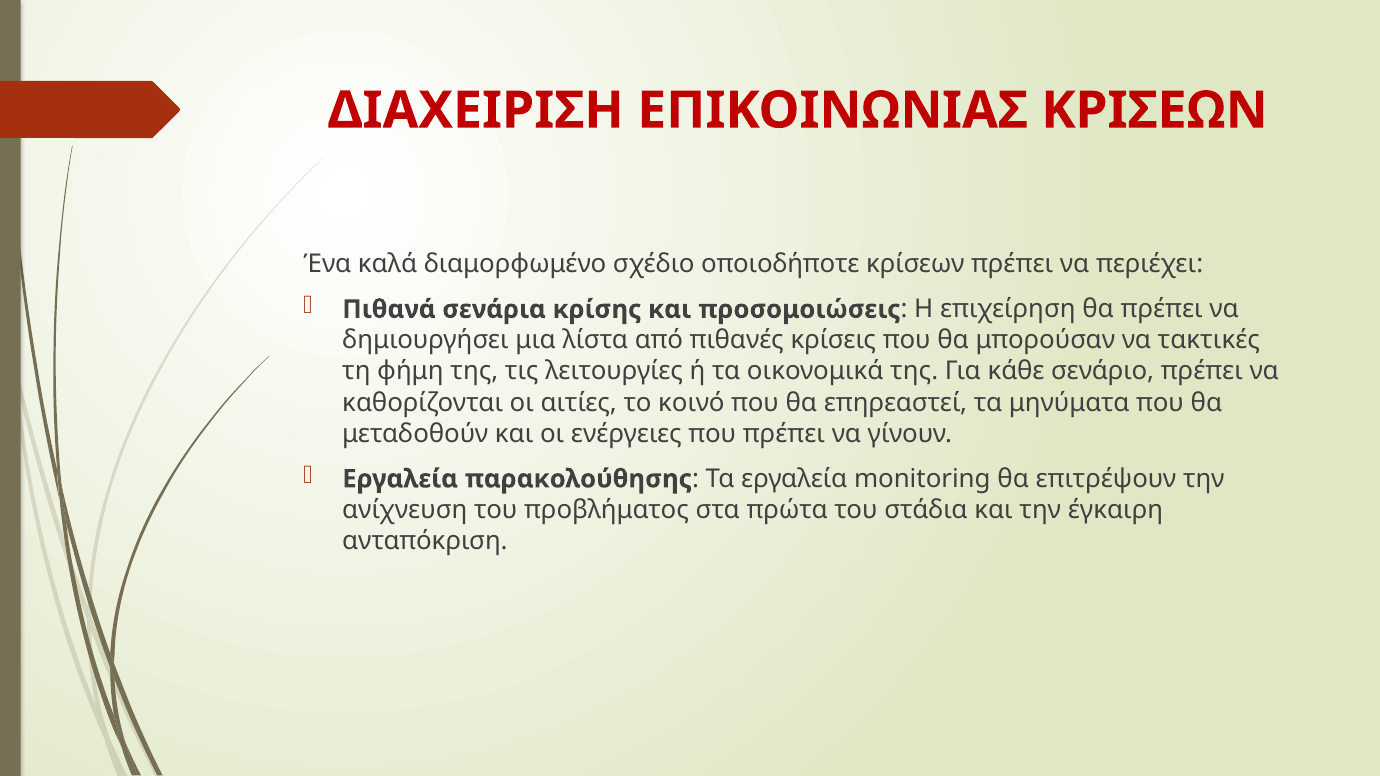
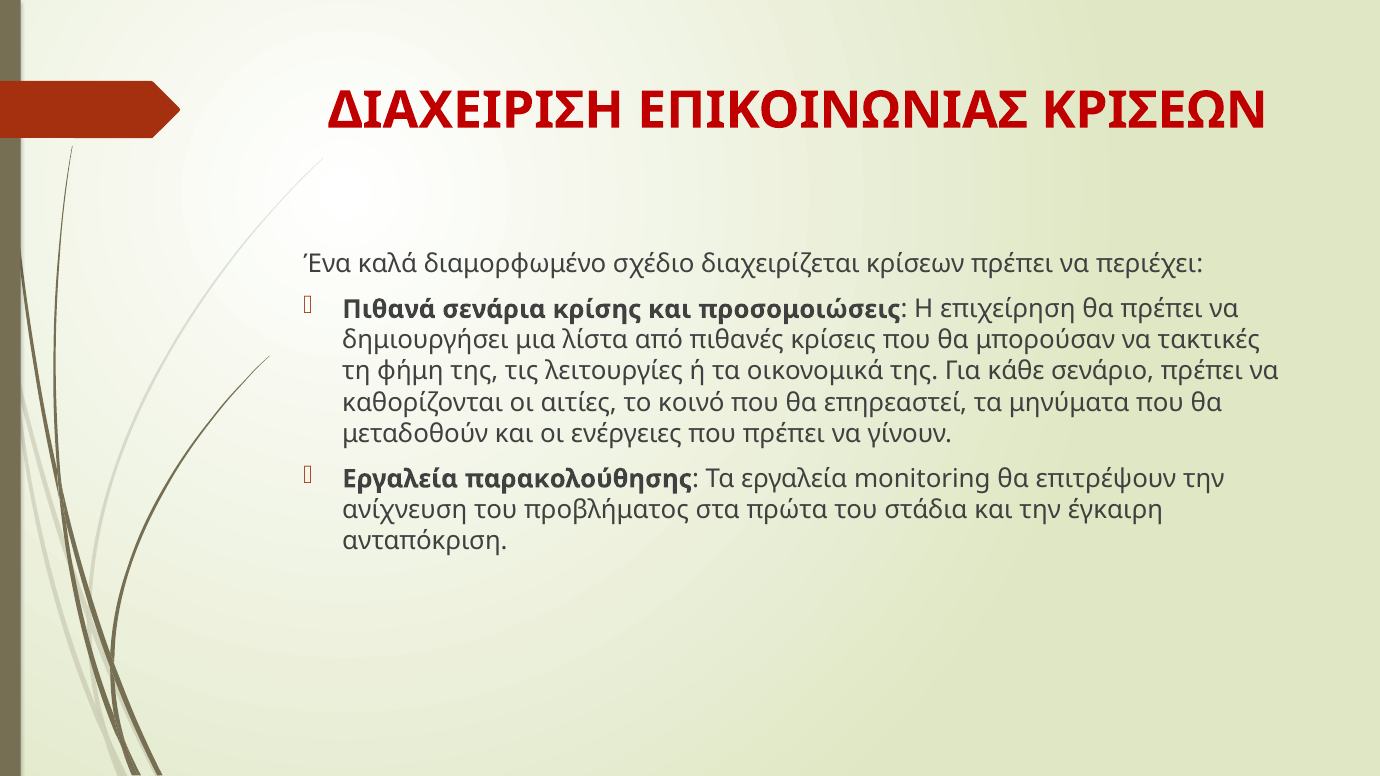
οποιοδήποτε: οποιοδήποτε -> διαχειρίζεται
